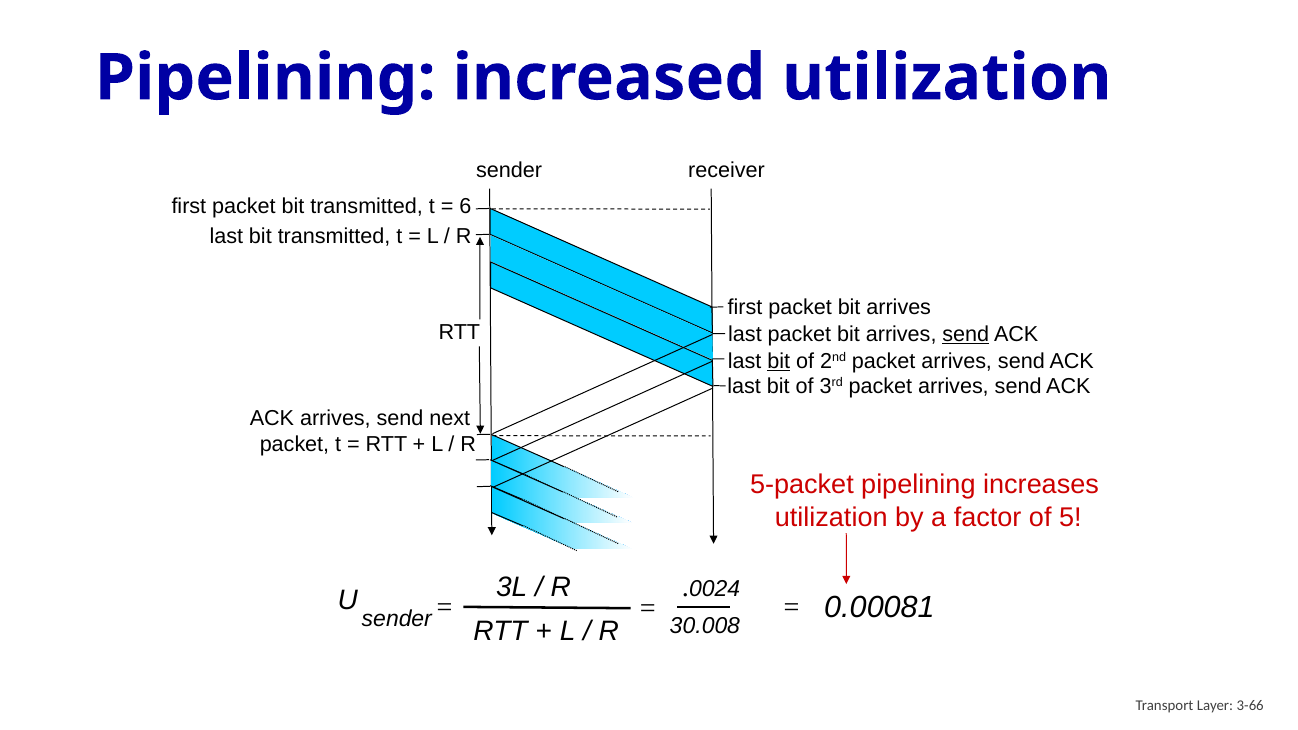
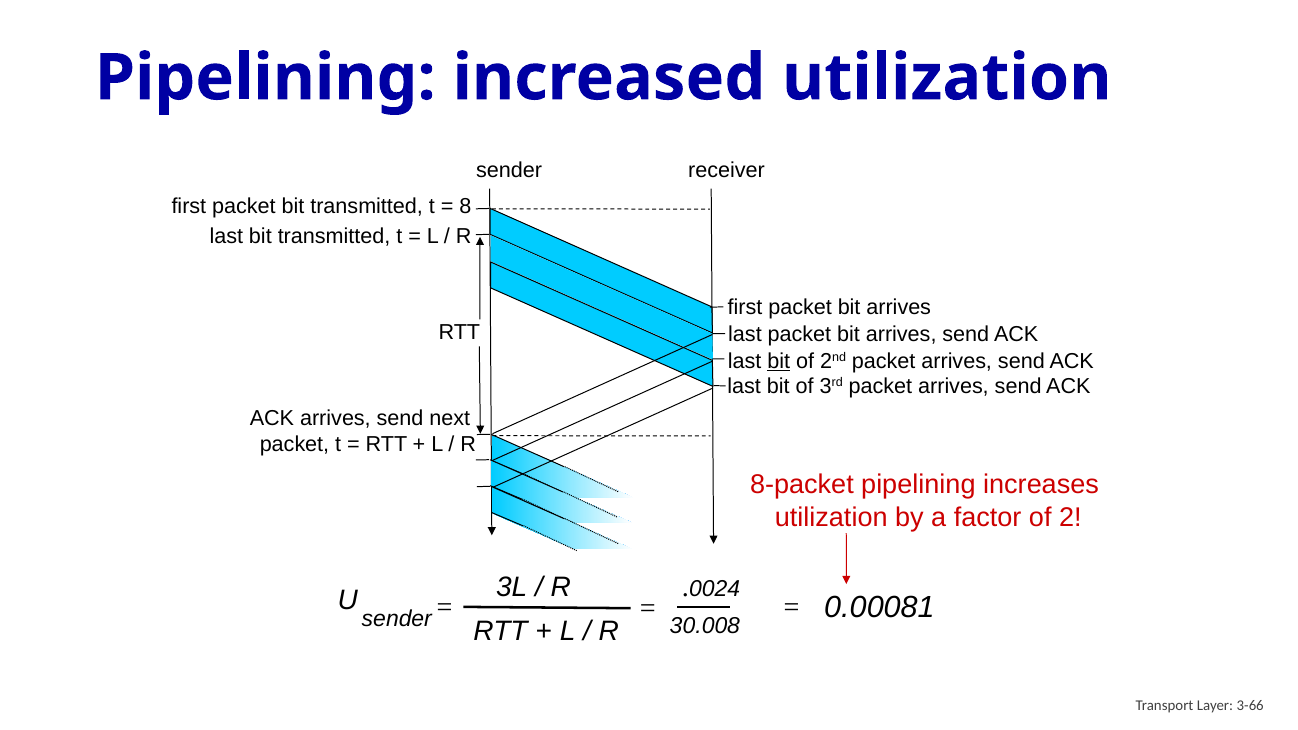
6: 6 -> 8
send at (966, 334) underline: present -> none
5-packet: 5-packet -> 8-packet
5: 5 -> 2
